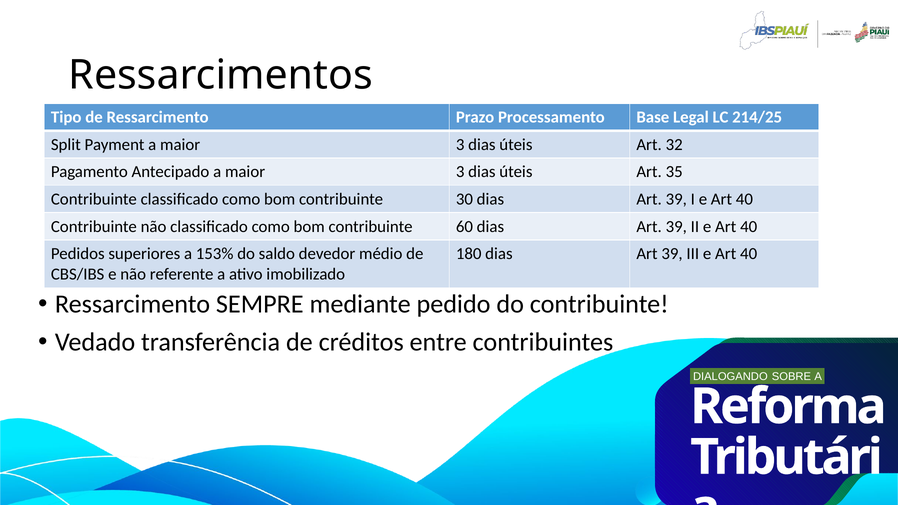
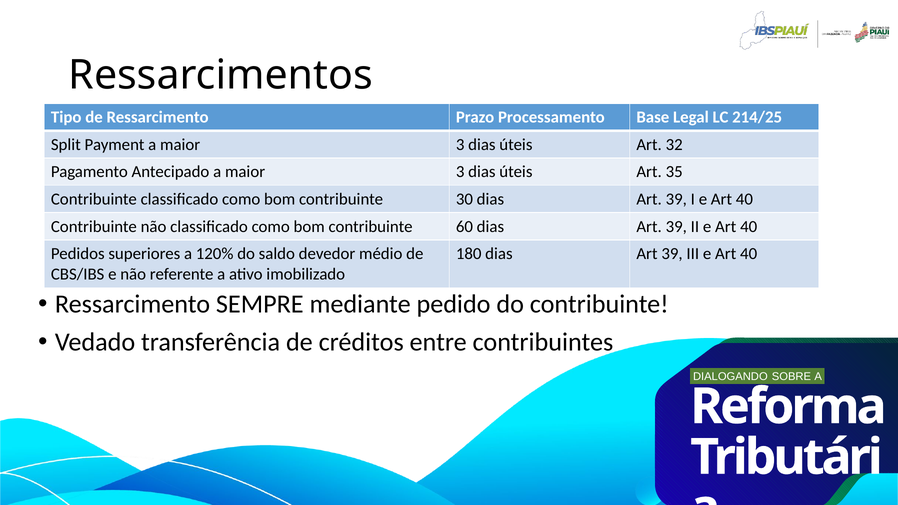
153%: 153% -> 120%
